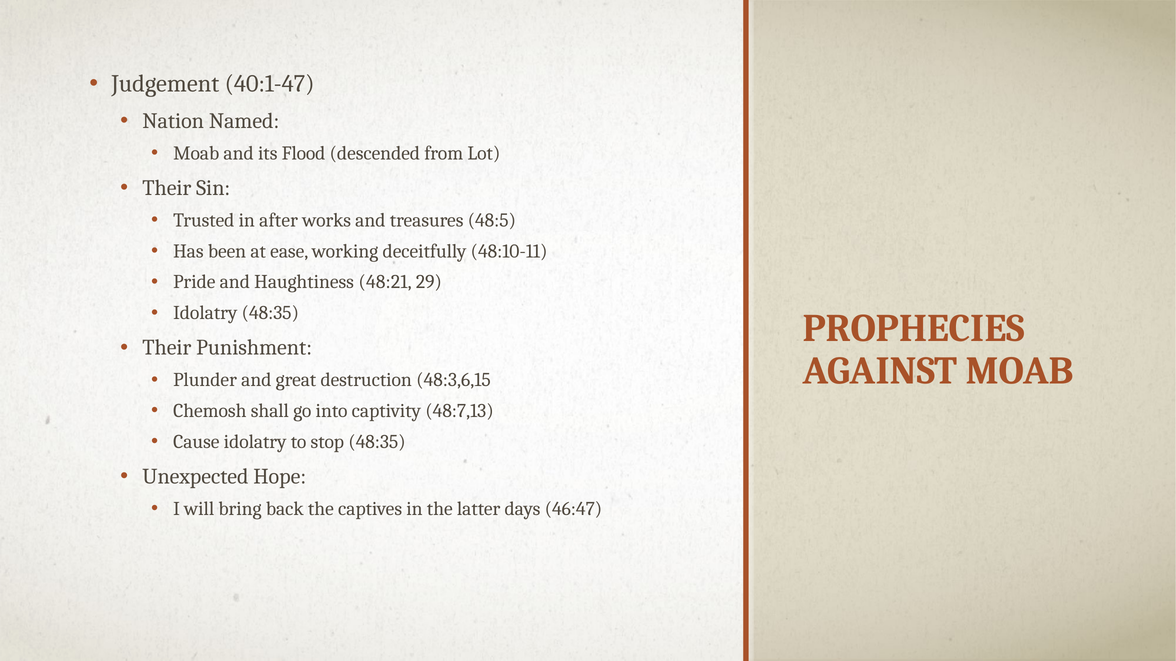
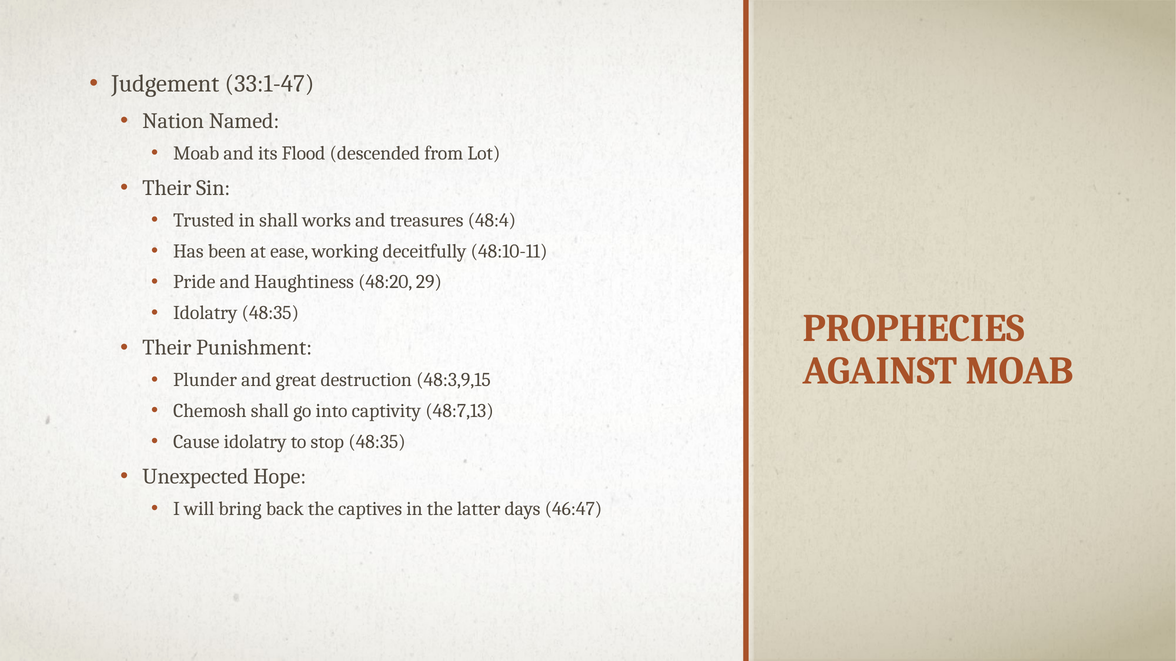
40:1-47: 40:1-47 -> 33:1-47
in after: after -> shall
48:5: 48:5 -> 48:4
48:21: 48:21 -> 48:20
48:3,6,15: 48:3,6,15 -> 48:3,9,15
